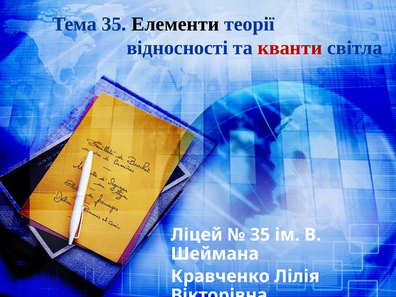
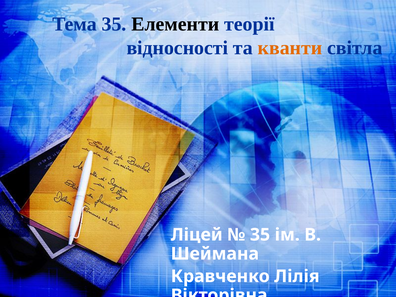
кванти colour: red -> orange
